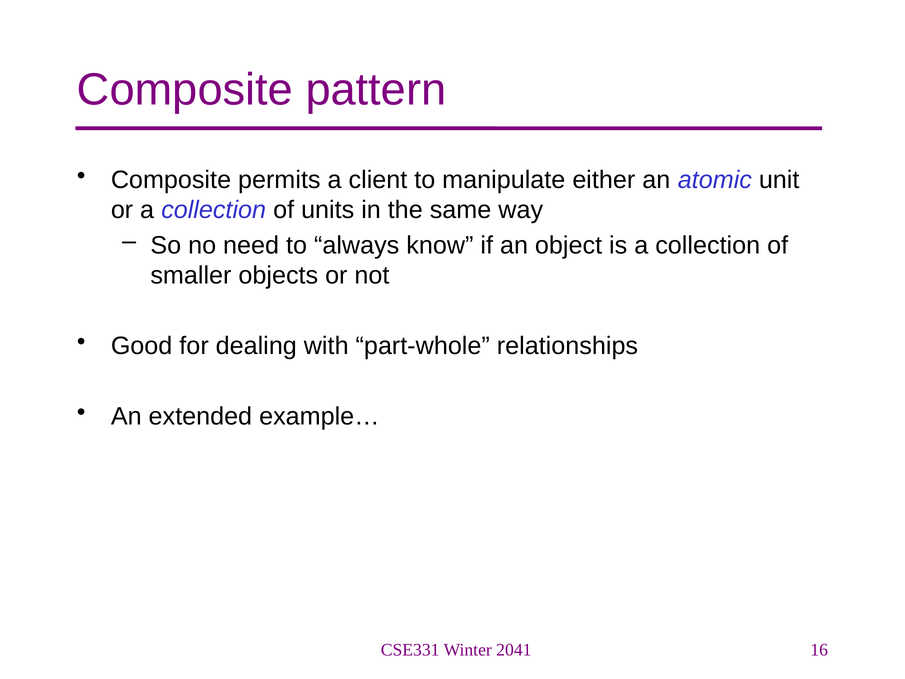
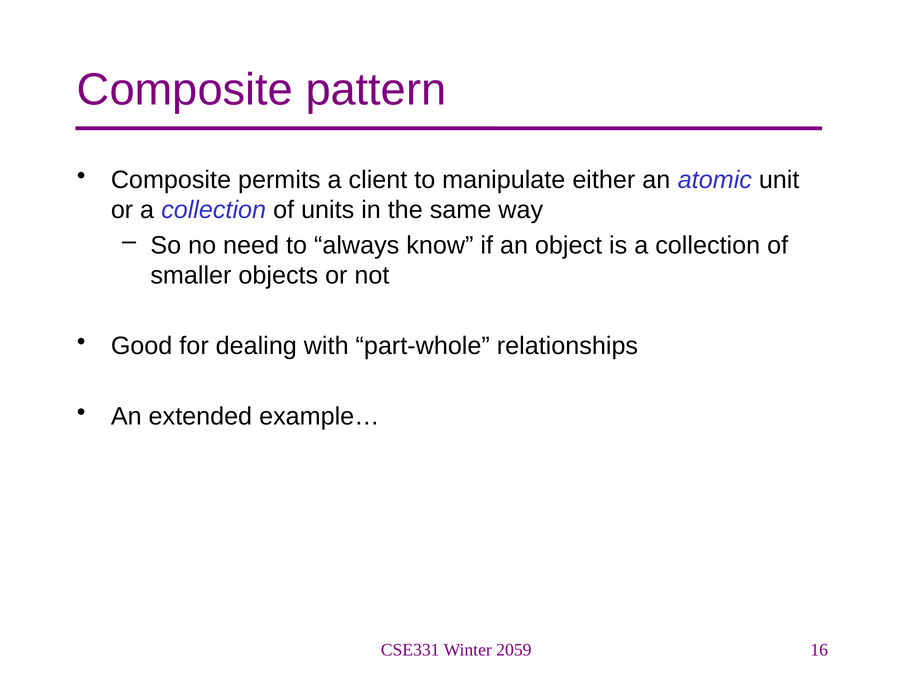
2041: 2041 -> 2059
